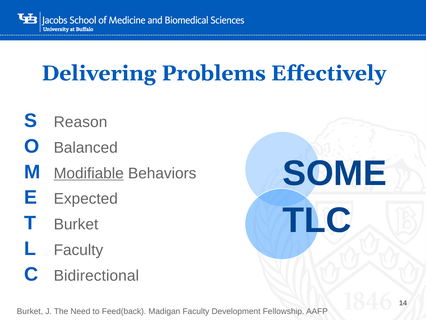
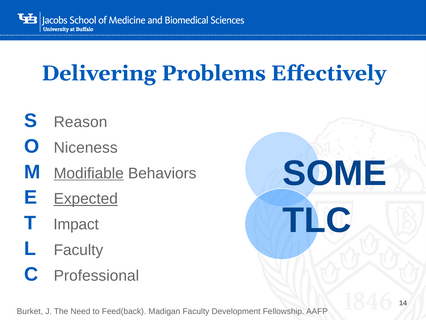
Balanced: Balanced -> Niceness
Expected underline: none -> present
T Burket: Burket -> Impact
Bidirectional: Bidirectional -> Professional
